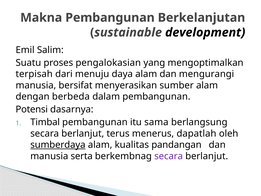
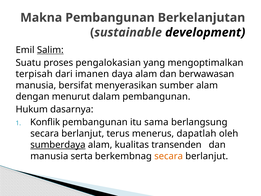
Salim underline: none -> present
menuju: menuju -> imanen
mengurangi: mengurangi -> berwawasan
berbeda: berbeda -> menurut
Potensi: Potensi -> Hukum
Timbal: Timbal -> Konflik
pandangan: pandangan -> transenden
secara at (169, 156) colour: purple -> orange
